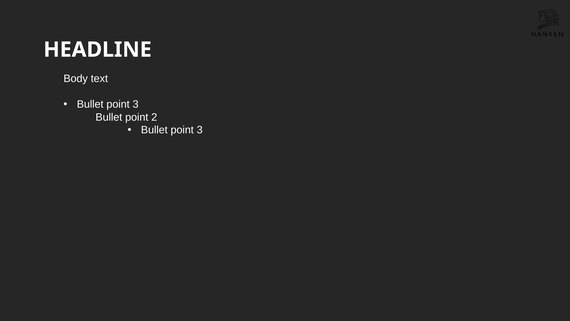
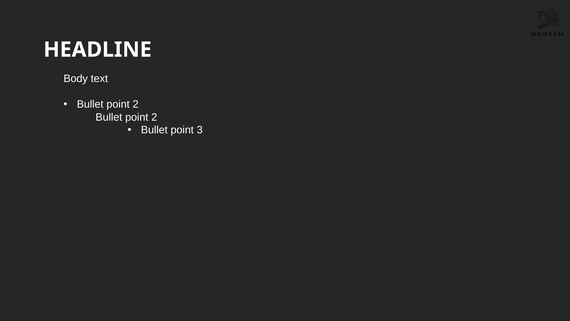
3 at (136, 104): 3 -> 2
